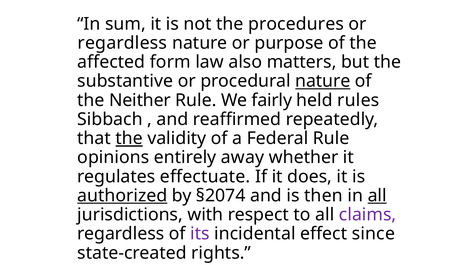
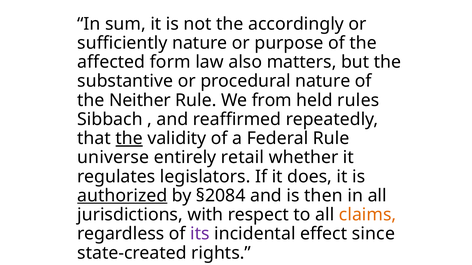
procedures: procedures -> accordingly
regardless at (122, 43): regardless -> sufficiently
nature at (323, 81) underline: present -> none
fairly: fairly -> from
opinions: opinions -> universe
away: away -> retail
effectuate: effectuate -> legislators
§2074: §2074 -> §2084
all at (377, 196) underline: present -> none
claims colour: purple -> orange
